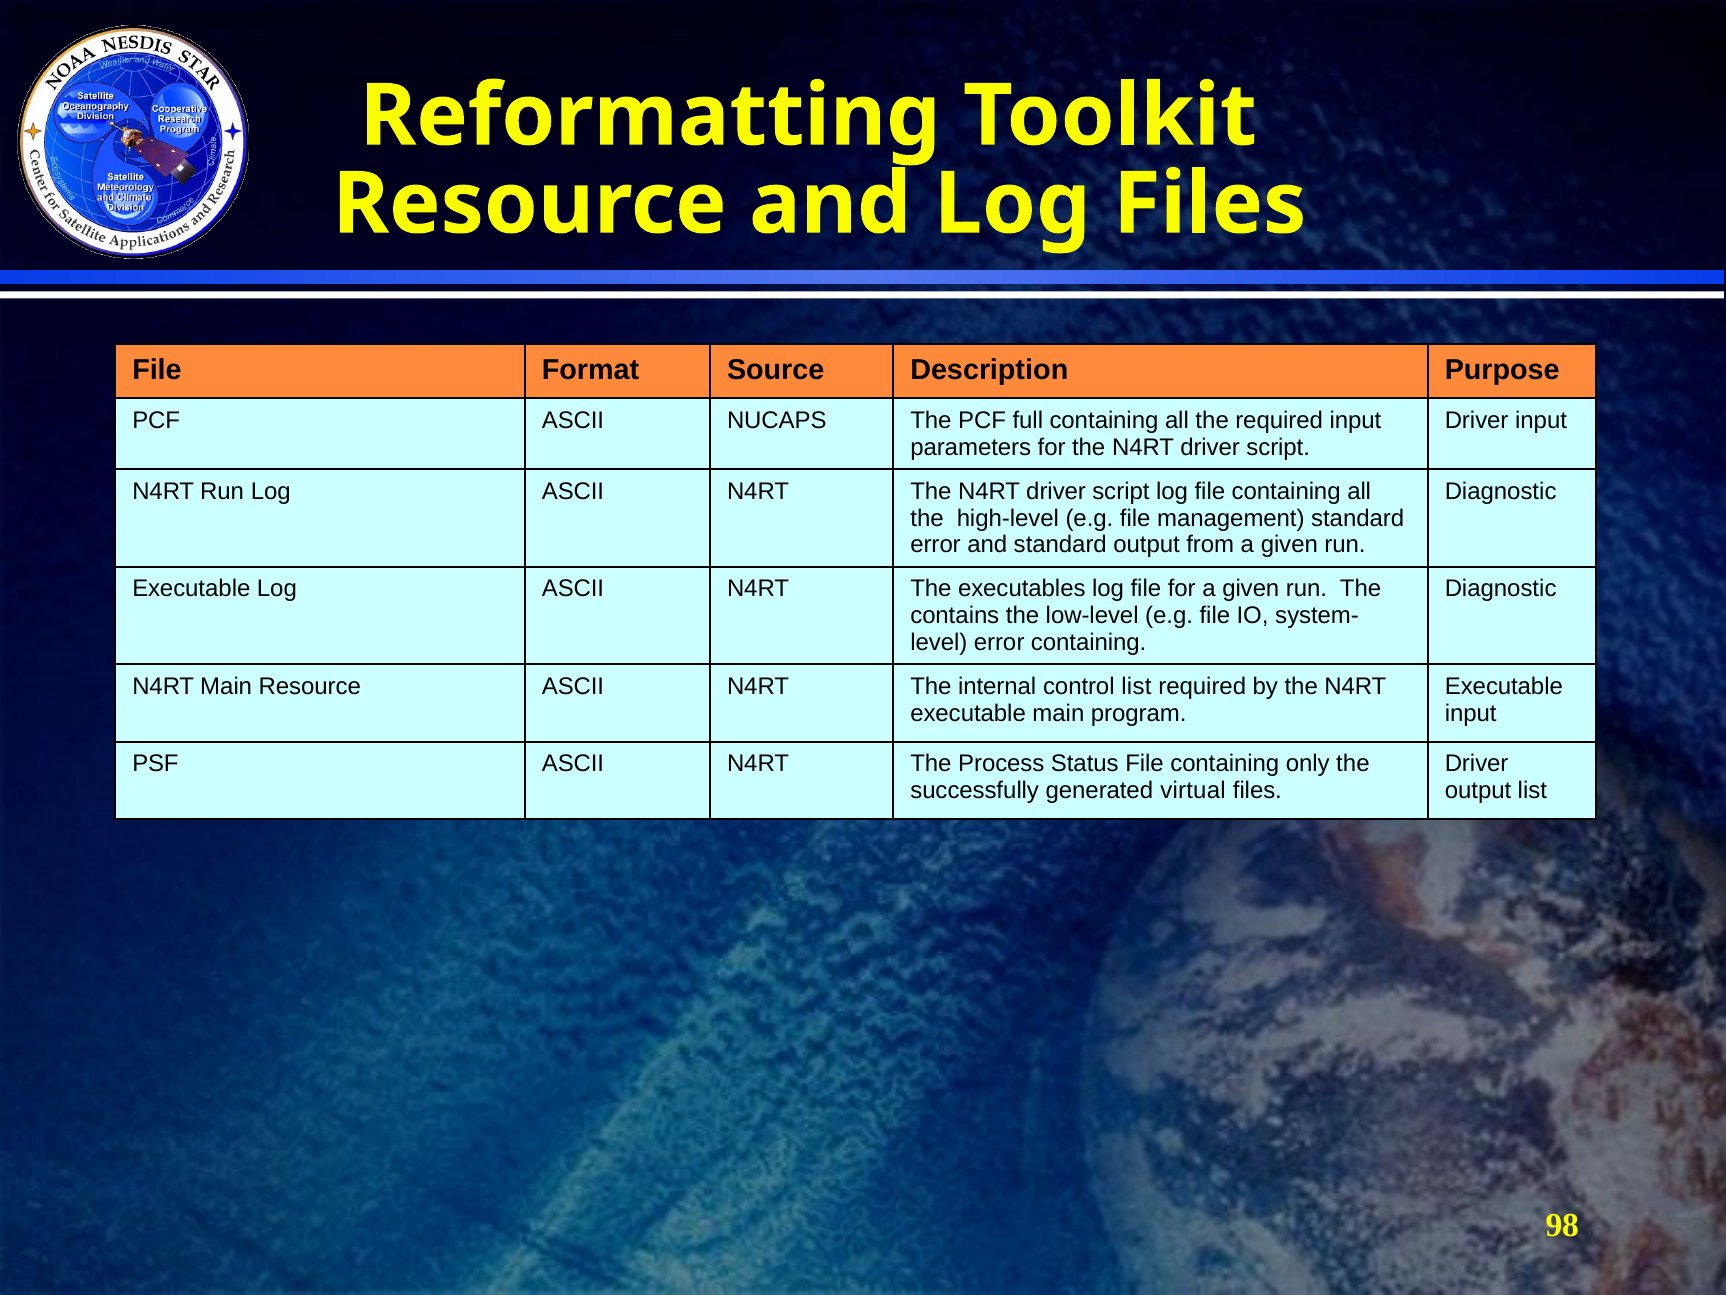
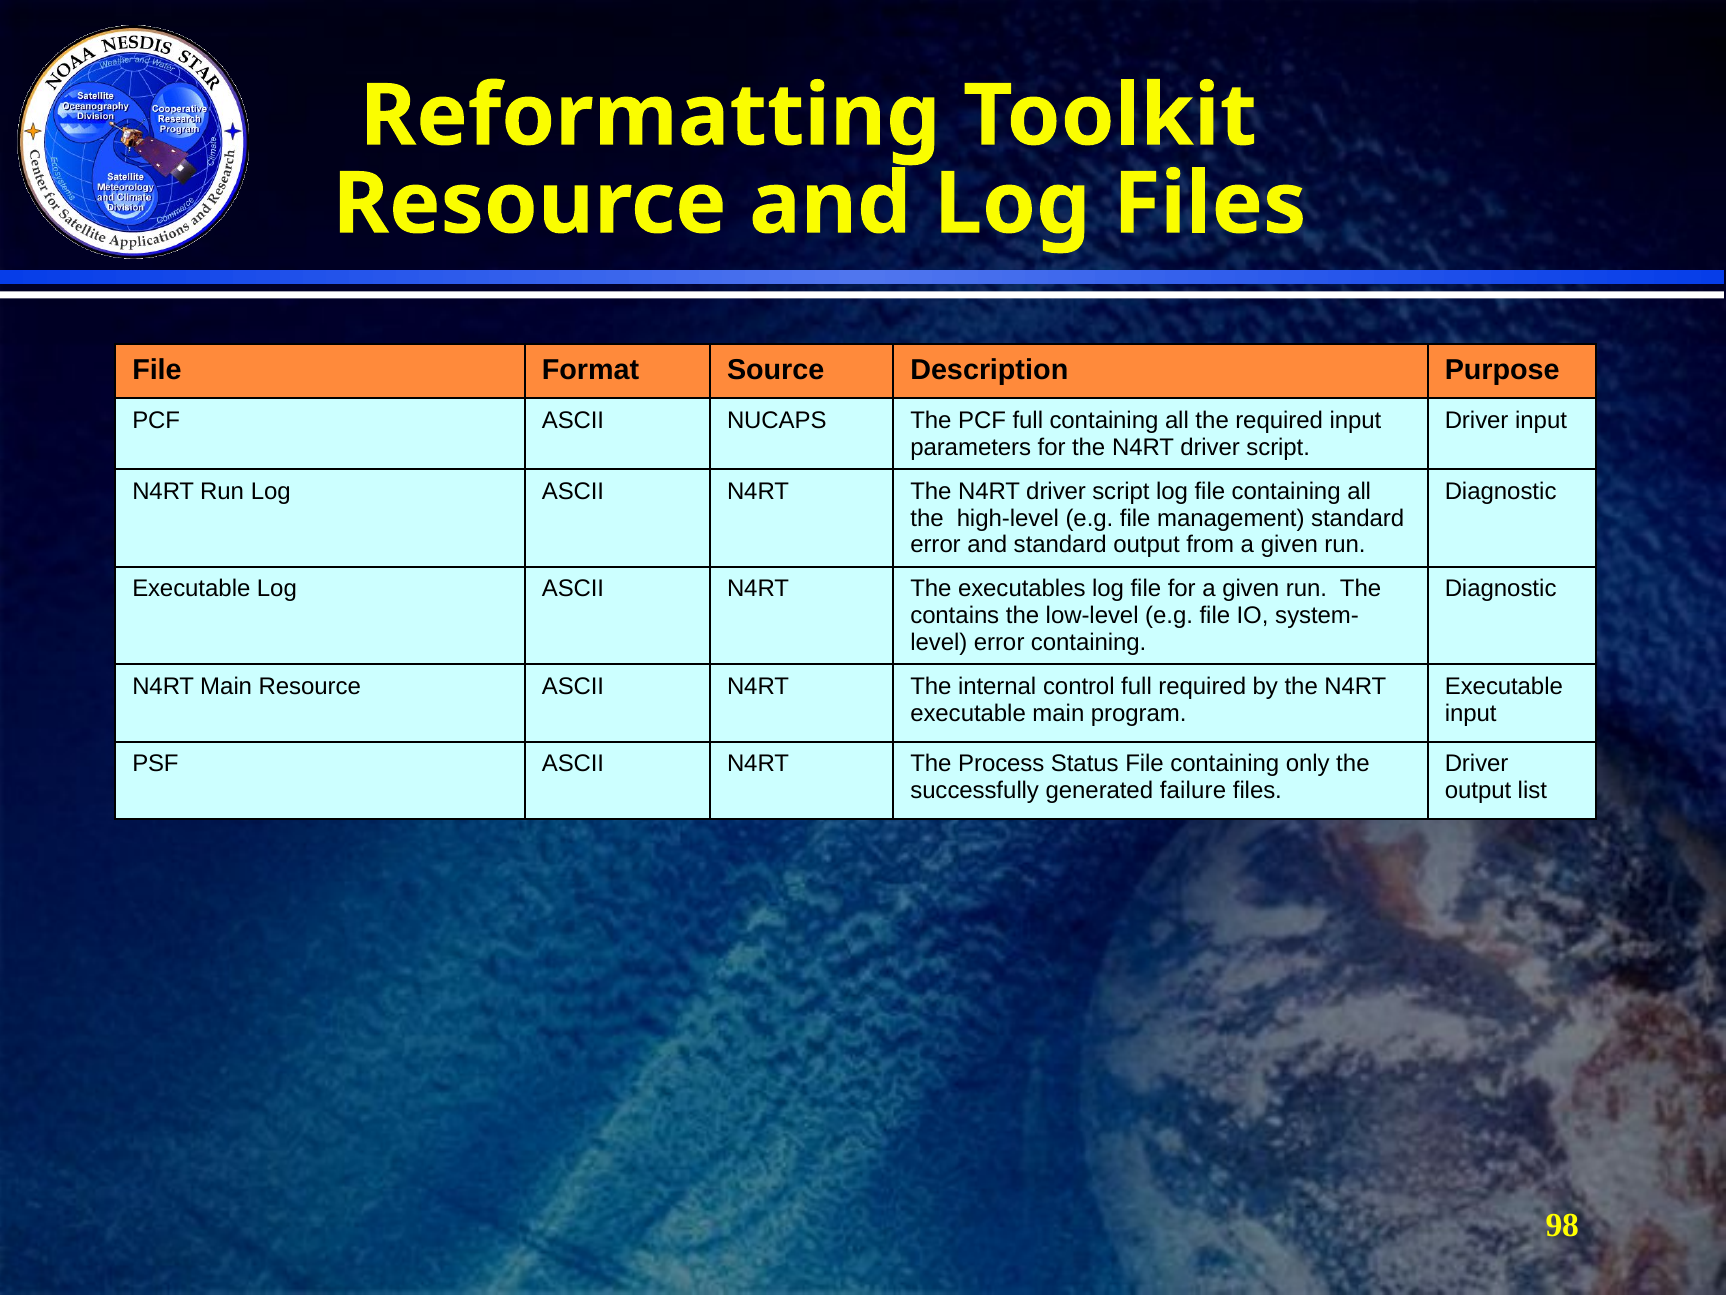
control list: list -> full
virtual: virtual -> failure
